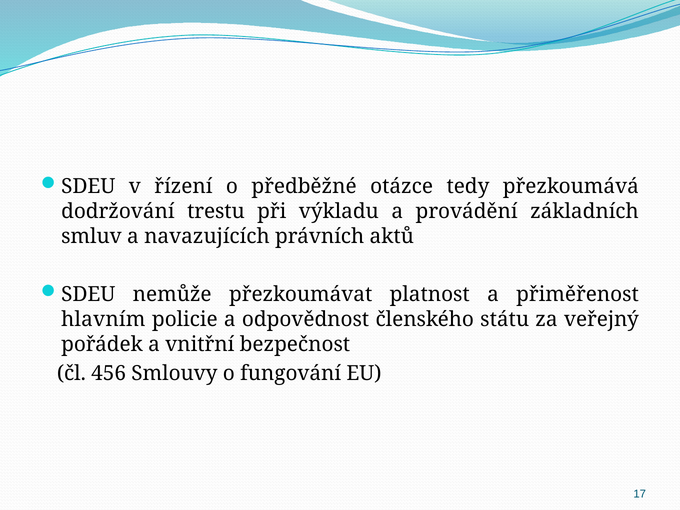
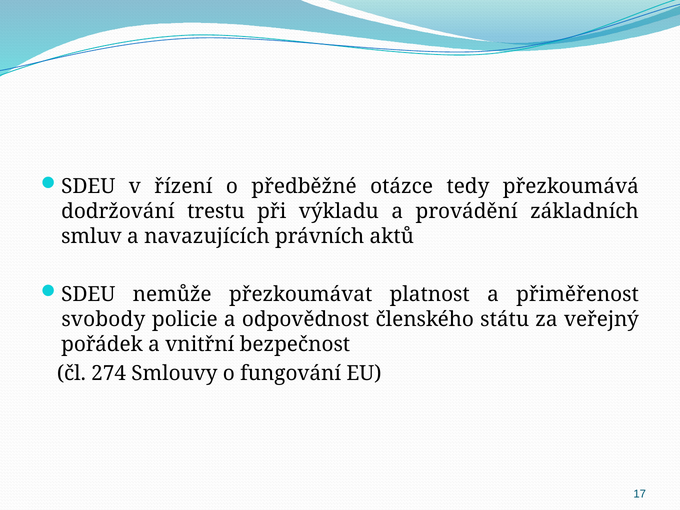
hlavním: hlavním -> svobody
456: 456 -> 274
